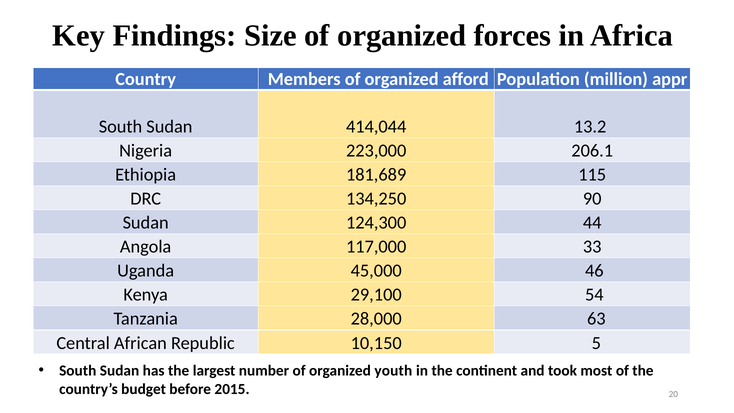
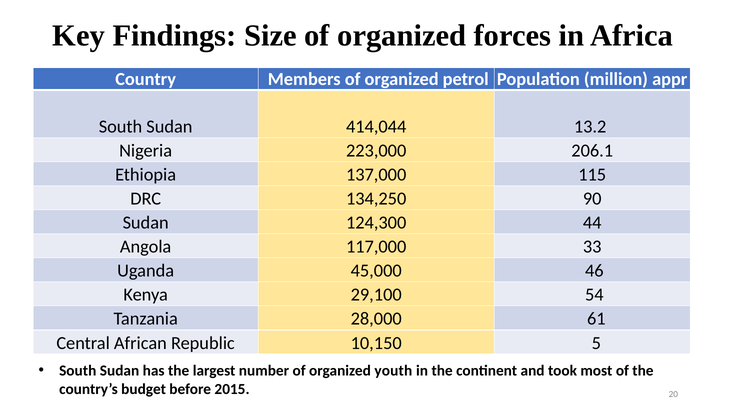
afford: afford -> petrol
181,689: 181,689 -> 137,000
63: 63 -> 61
